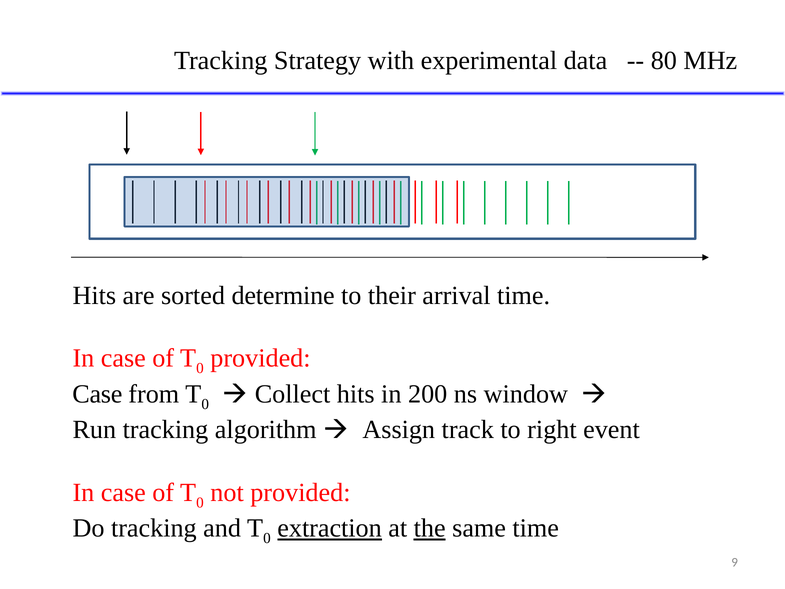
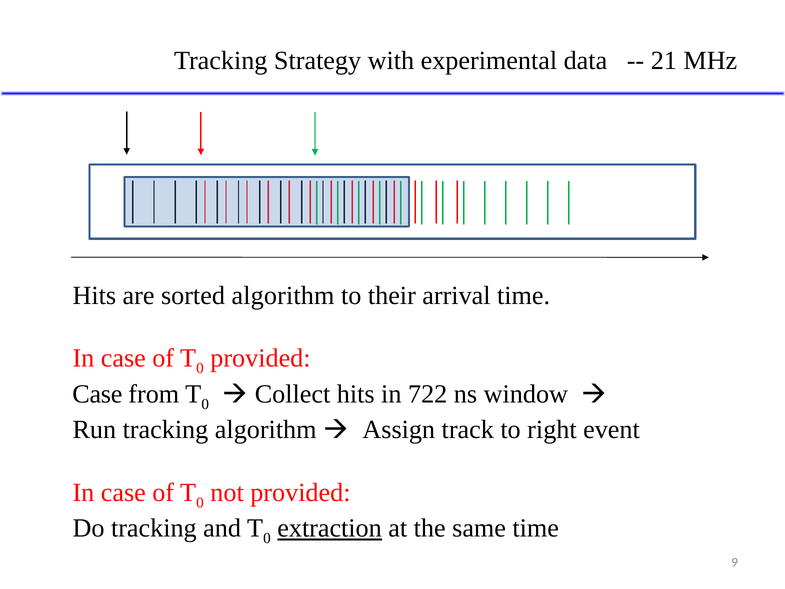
80: 80 -> 21
sorted determine: determine -> algorithm
200: 200 -> 722
the underline: present -> none
